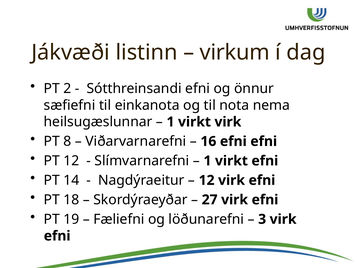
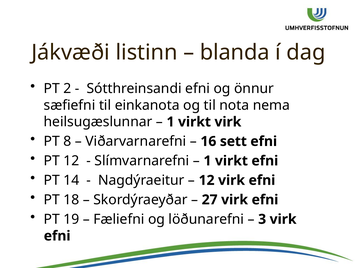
virkum: virkum -> blanda
16 efni: efni -> sett
